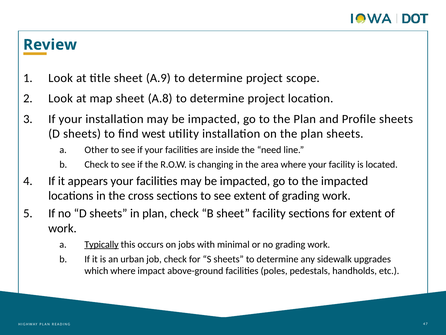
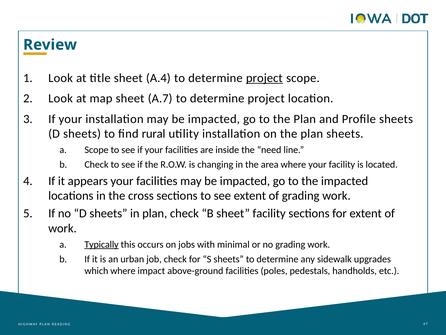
A.9: A.9 -> A.4
project at (264, 78) underline: none -> present
A.8: A.8 -> A.7
west: west -> rural
Other at (96, 150): Other -> Scope
